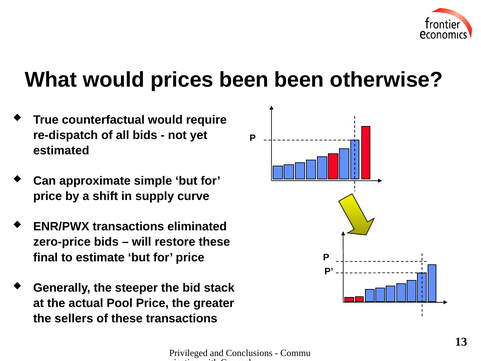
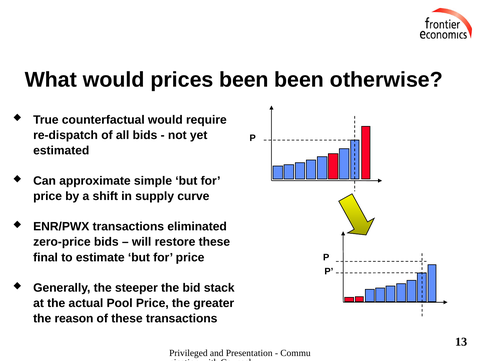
sellers: sellers -> reason
Conclusions: Conclusions -> Presentation
